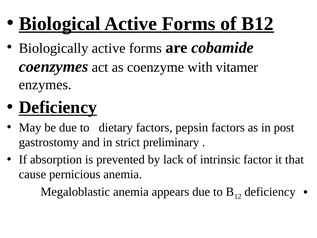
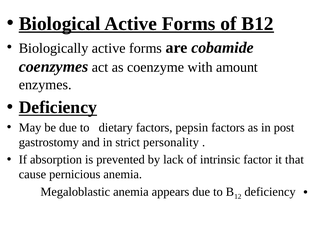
vitamer: vitamer -> amount
preliminary: preliminary -> personality
